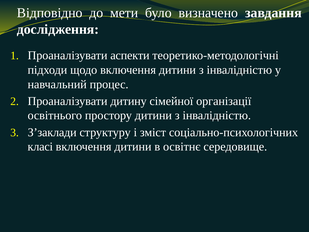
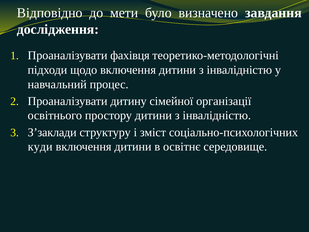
аспекти: аспекти -> фахівця
класі: класі -> куди
